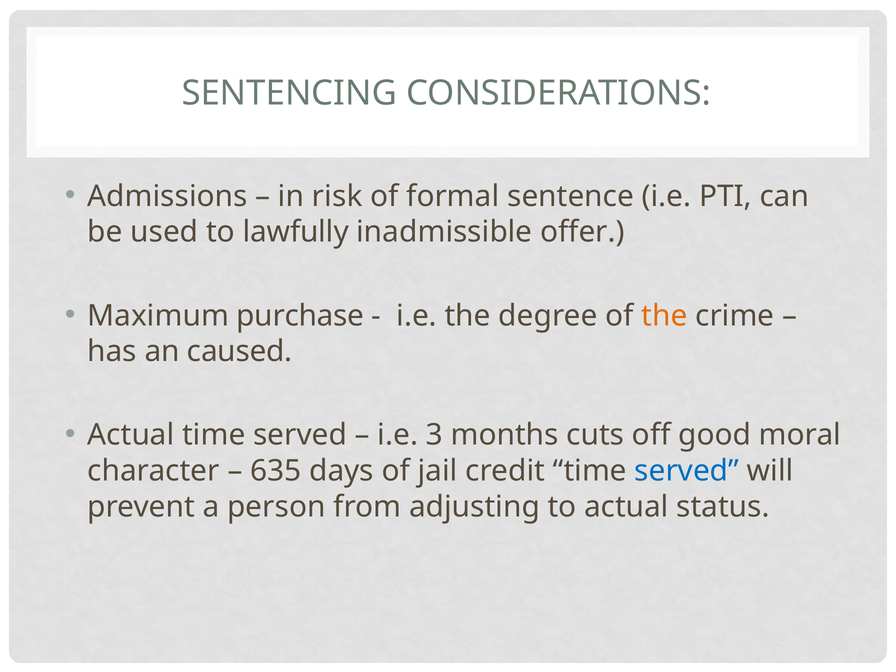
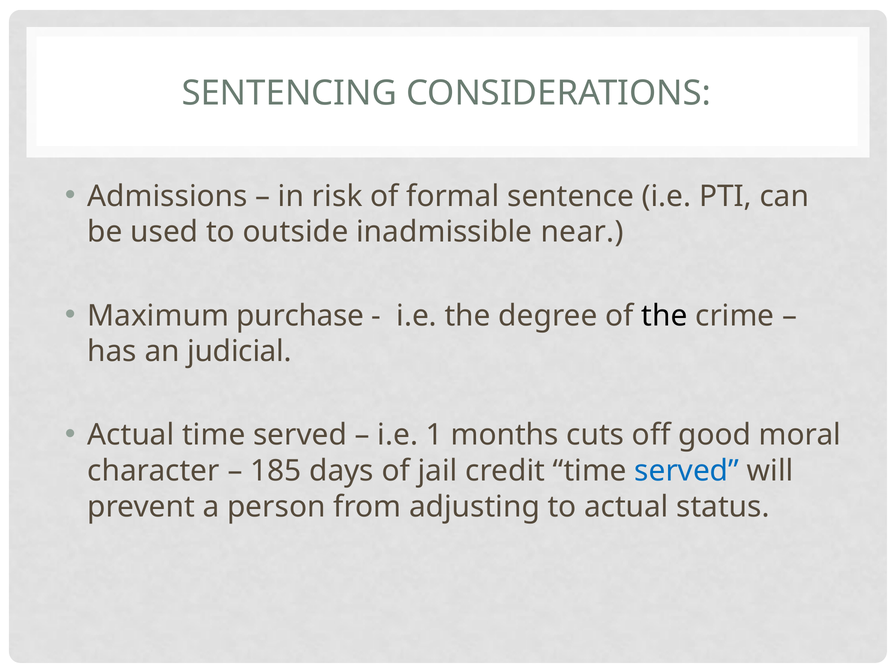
lawfully: lawfully -> outside
offer: offer -> near
the at (664, 316) colour: orange -> black
caused: caused -> judicial
3: 3 -> 1
635: 635 -> 185
